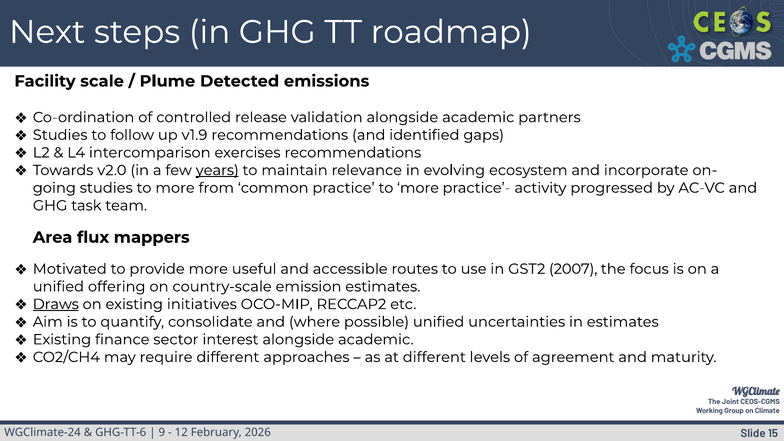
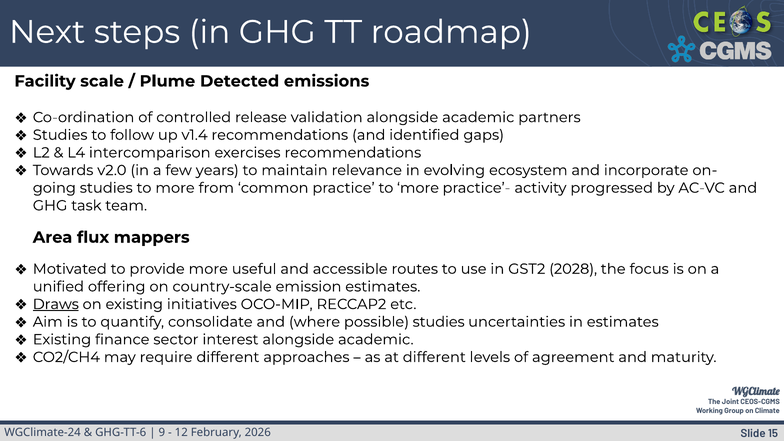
v1.9: v1.9 -> v1.4
years underline: present -> none
2007: 2007 -> 2028
possible unified: unified -> studies
